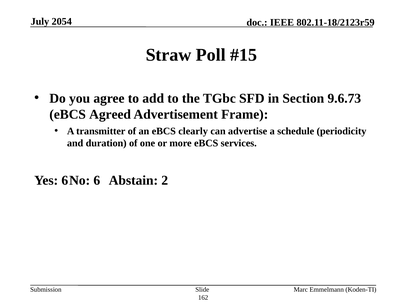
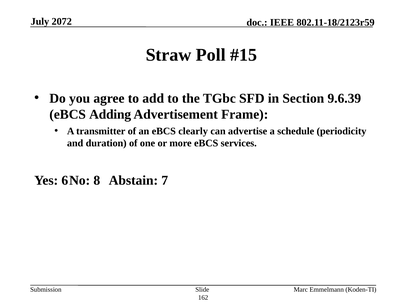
2054: 2054 -> 2072
9.6.73: 9.6.73 -> 9.6.39
Agreed: Agreed -> Adding
6: 6 -> 8
2: 2 -> 7
